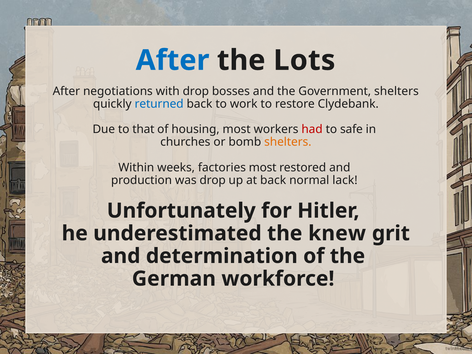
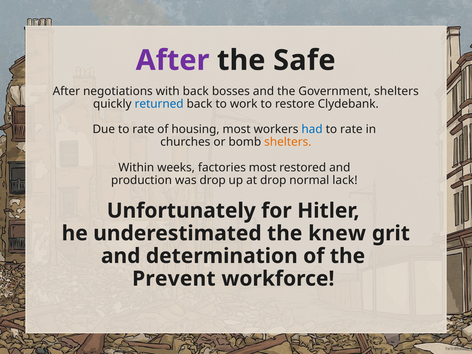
After at (173, 60) colour: blue -> purple
Lots: Lots -> Safe
with drop: drop -> back
Due to that: that -> rate
had colour: red -> blue
safe at (351, 129): safe -> rate
at back: back -> drop
German: German -> Prevent
